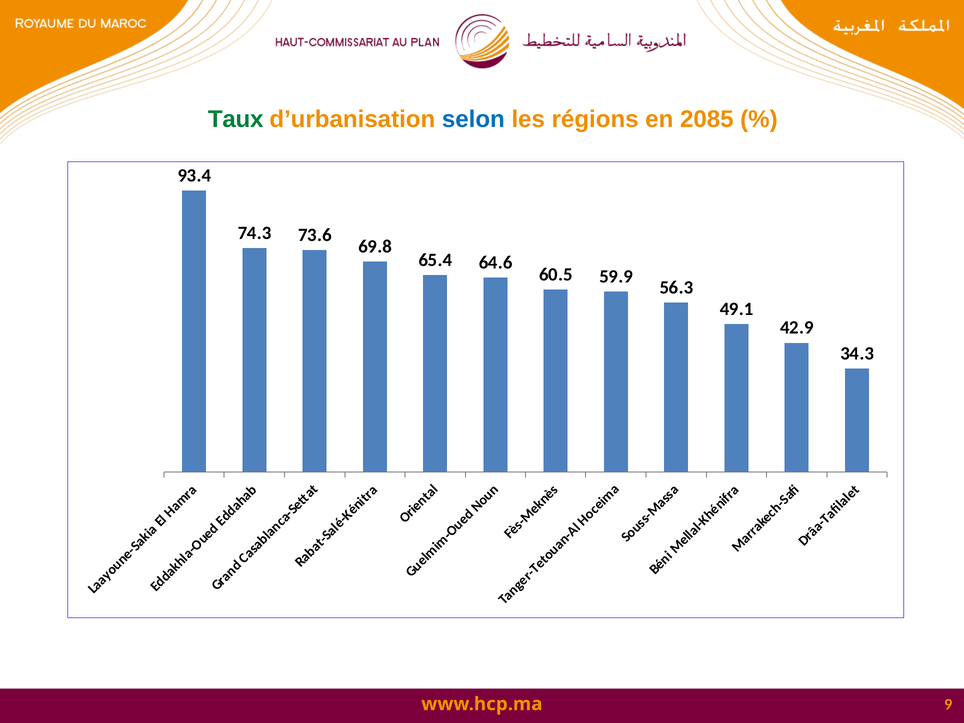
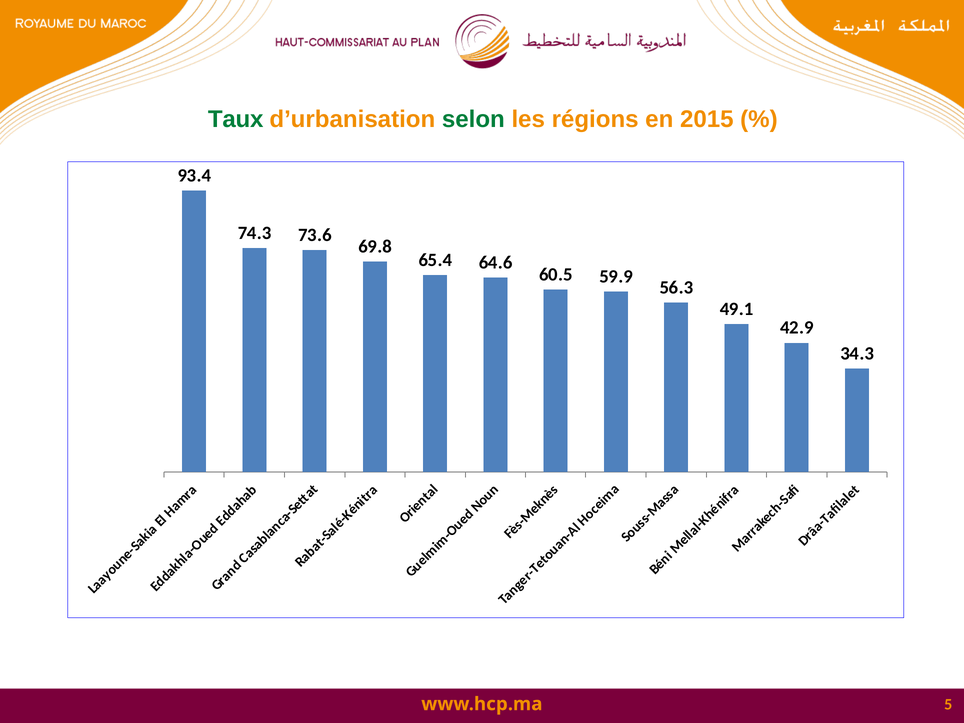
selon colour: blue -> green
2085: 2085 -> 2015
9: 9 -> 5
